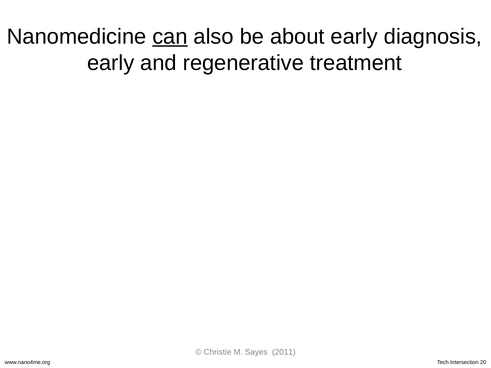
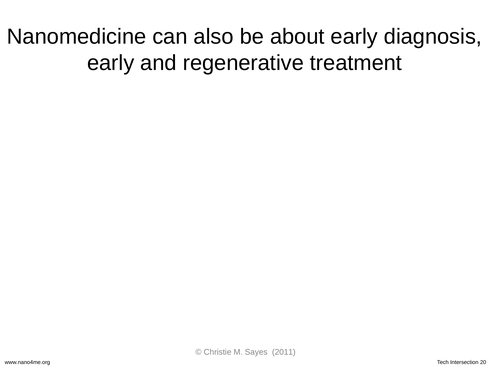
can underline: present -> none
